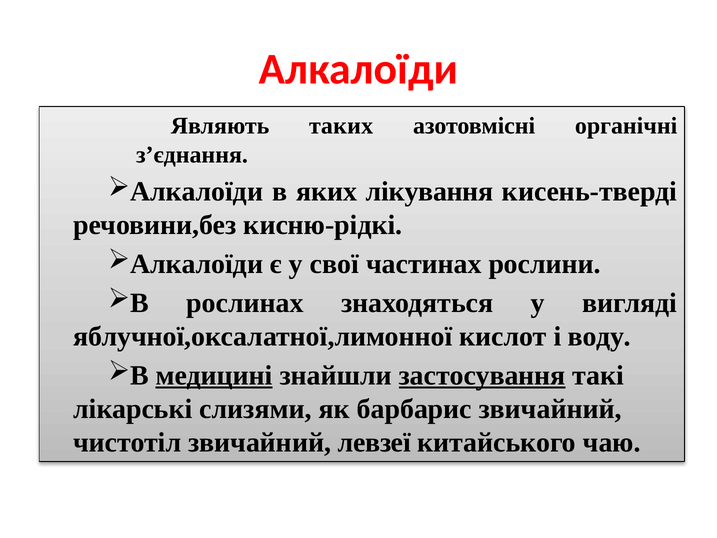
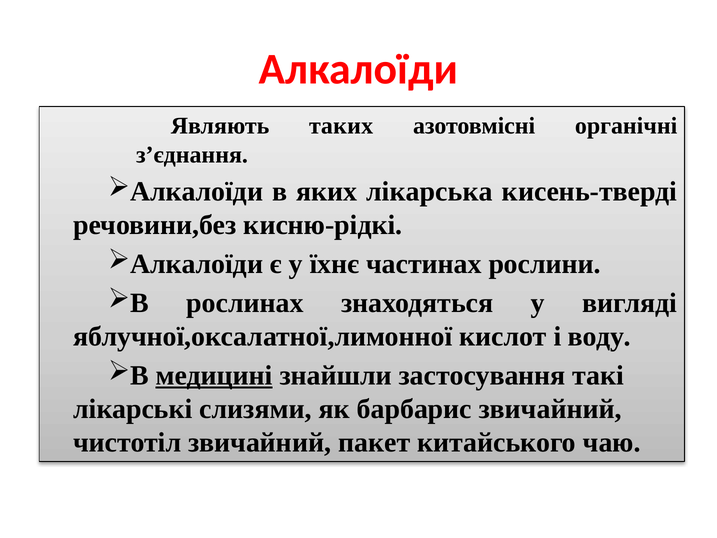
лікування: лікування -> лікарська
свої: свої -> їхнє
застосування underline: present -> none
левзеї: левзеї -> пакет
